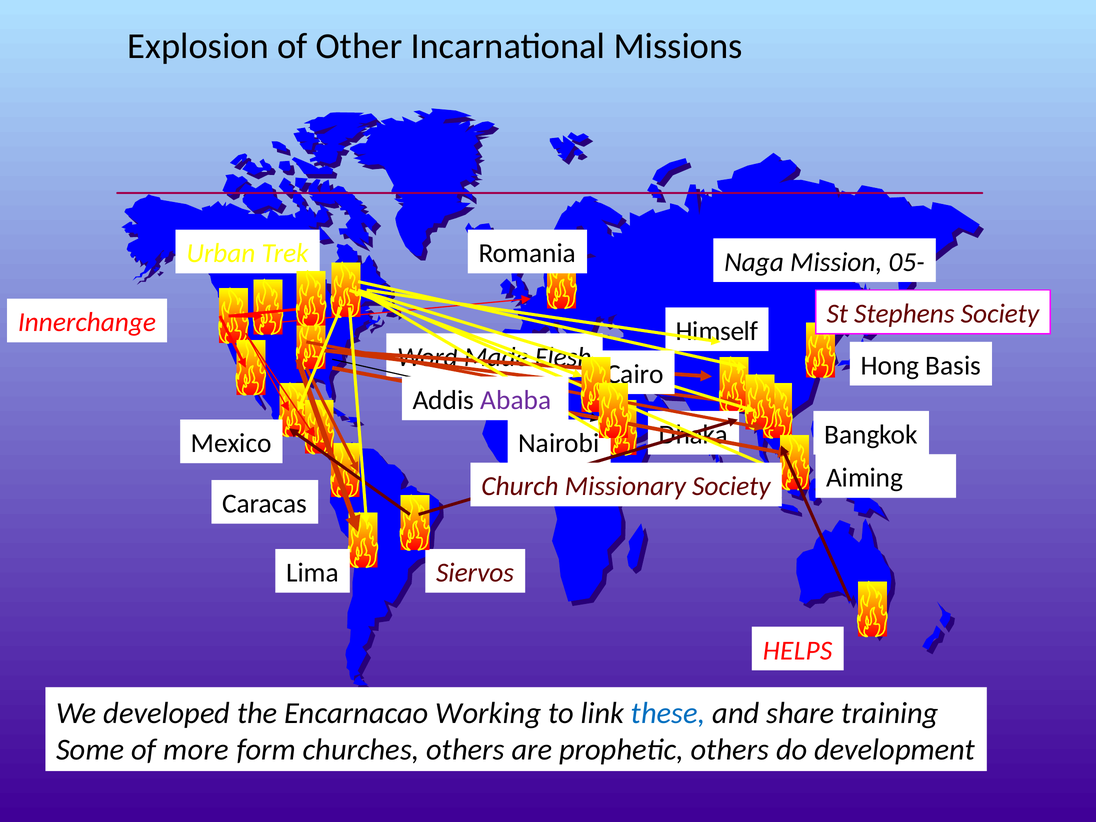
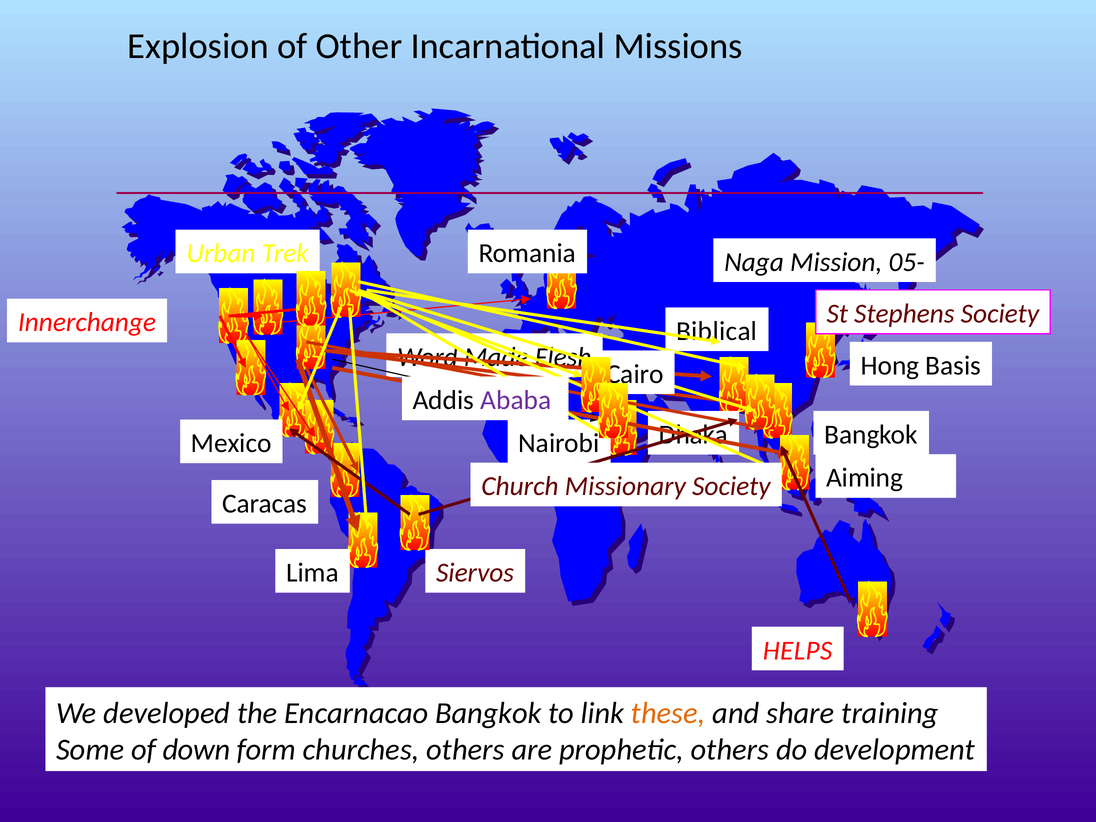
Himself: Himself -> Biblical
Encarnacao Working: Working -> Bangkok
these colour: blue -> orange
more: more -> down
